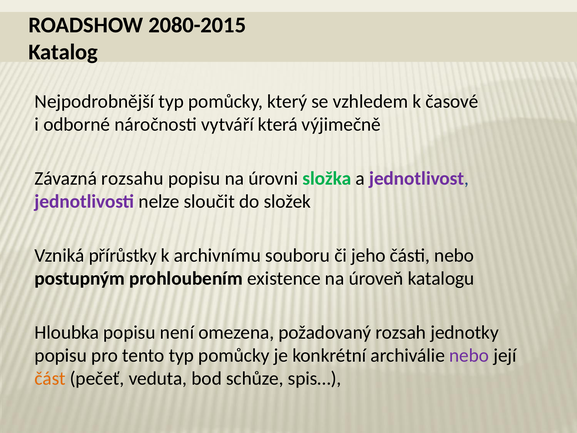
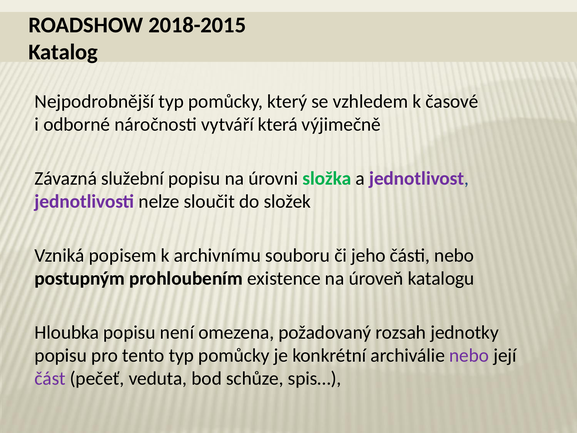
2080-2015: 2080-2015 -> 2018-2015
rozsahu: rozsahu -> služební
přírůstky: přírůstky -> popisem
část colour: orange -> purple
